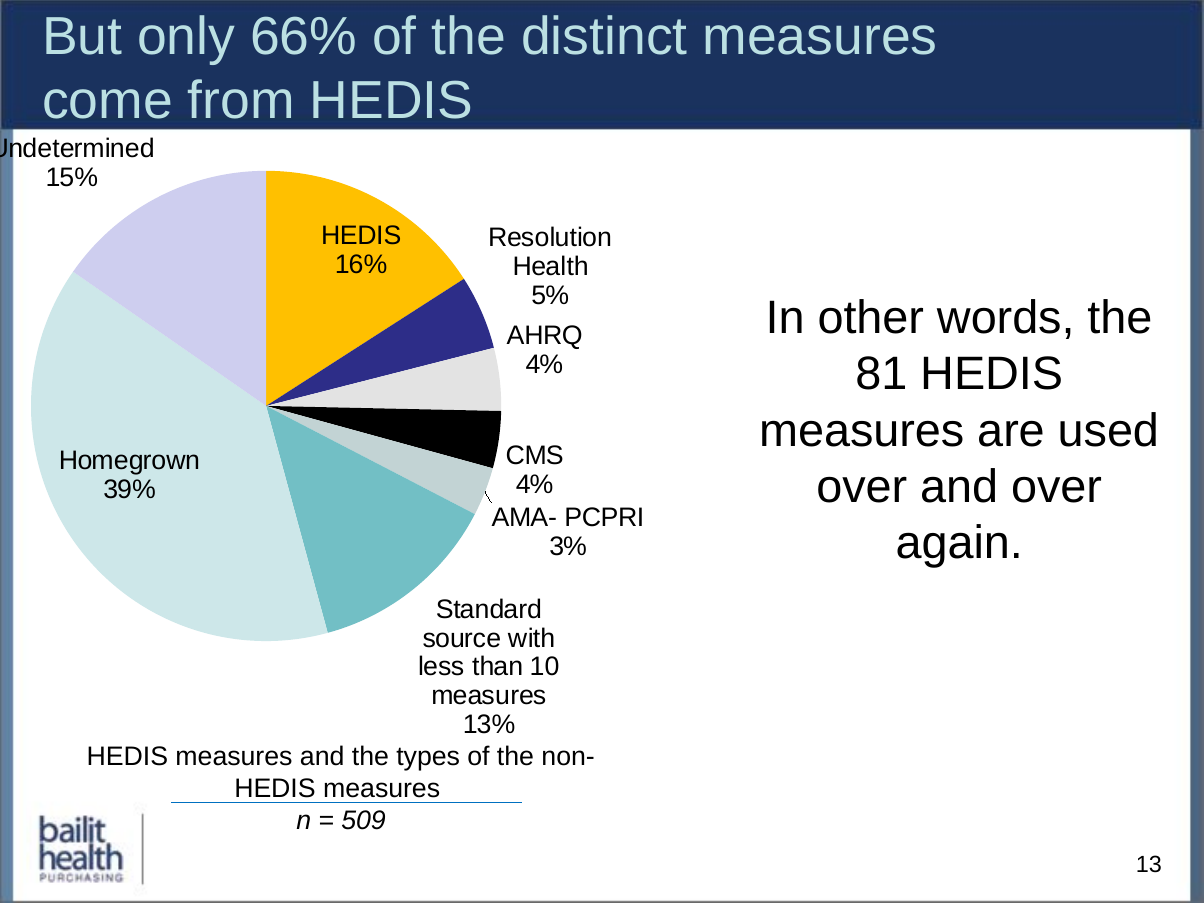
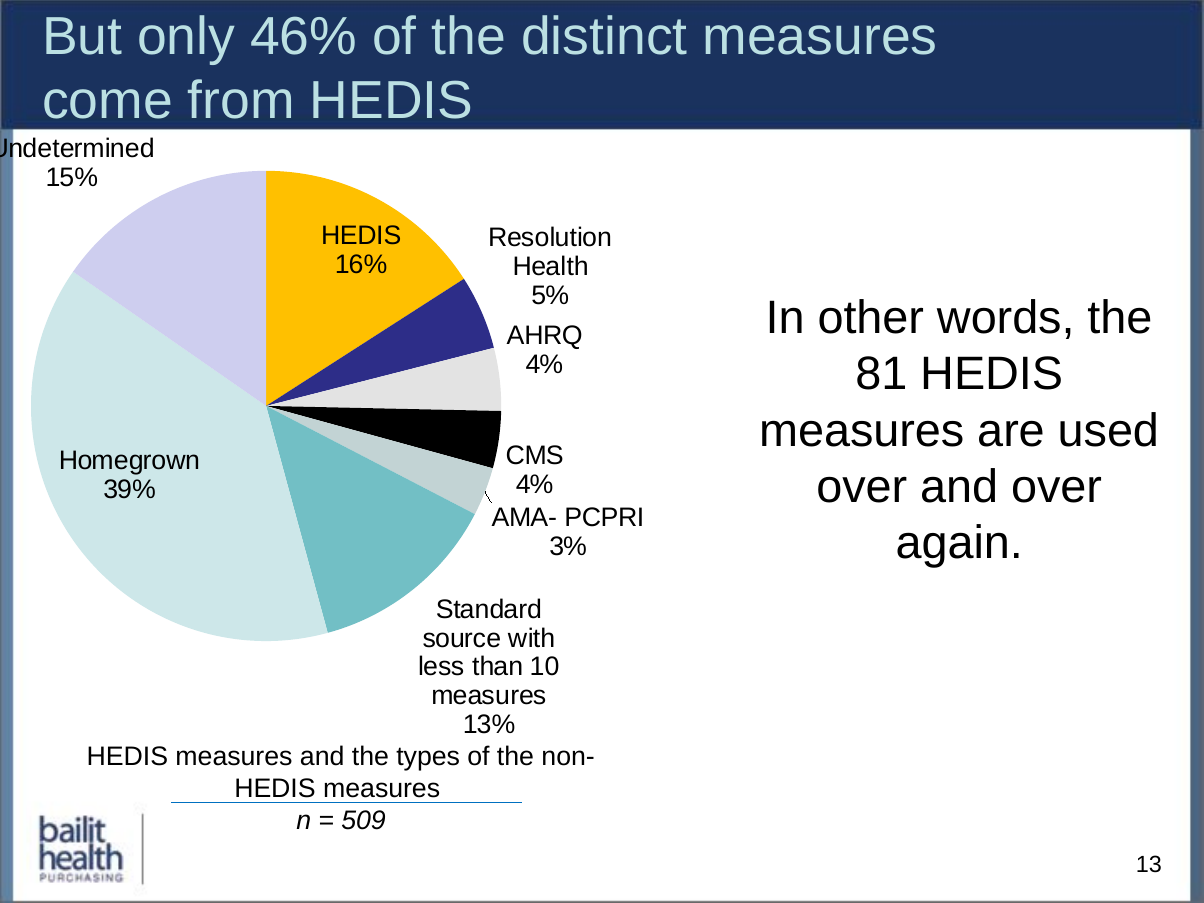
66%: 66% -> 46%
